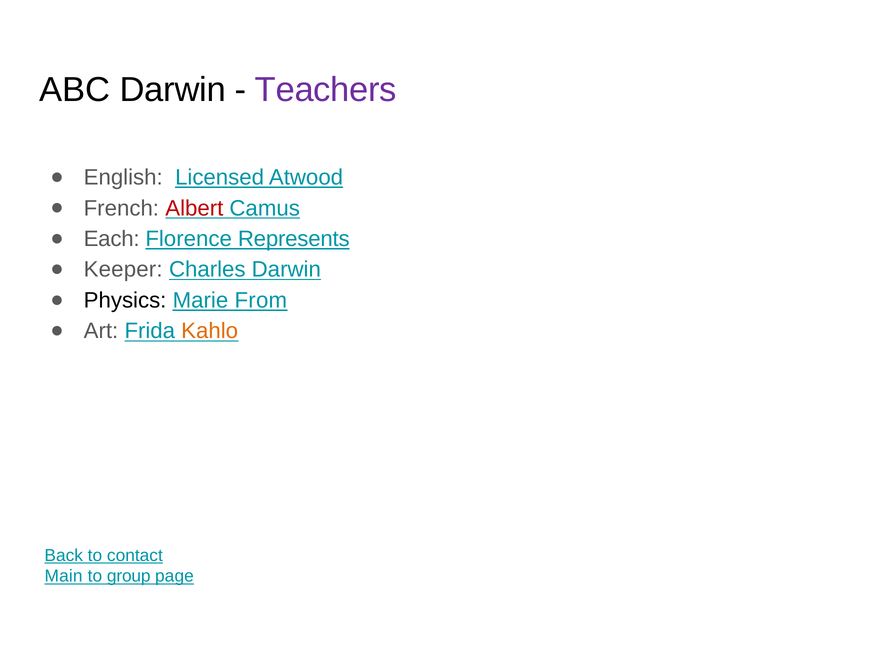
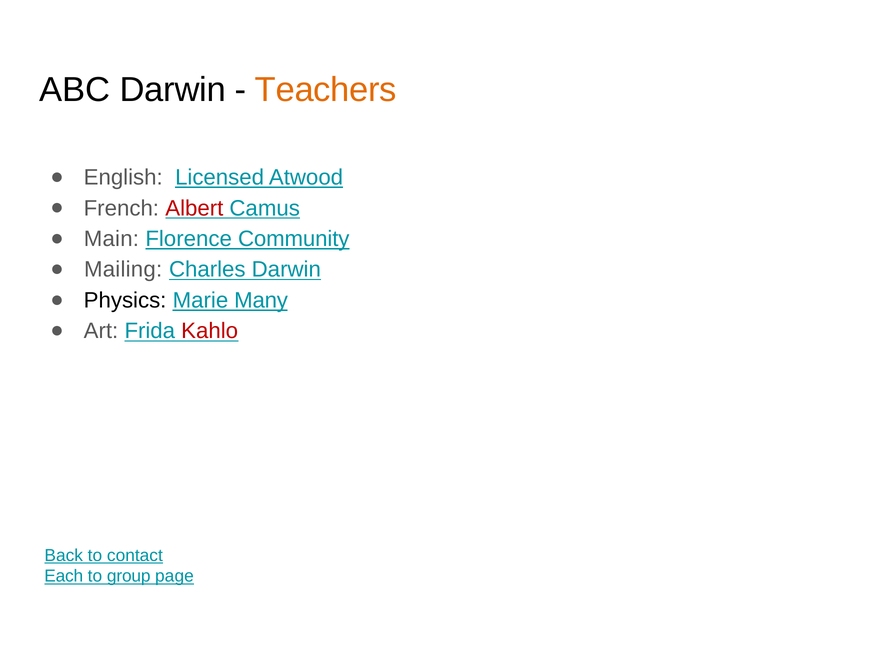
Teachers colour: purple -> orange
Each: Each -> Main
Represents: Represents -> Community
Keeper: Keeper -> Mailing
From: From -> Many
Kahlo colour: orange -> red
Main: Main -> Each
